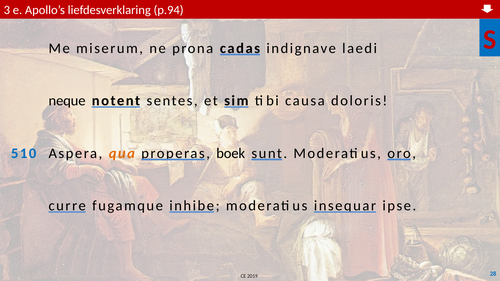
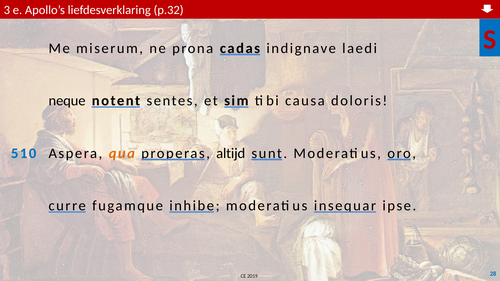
p.94: p.94 -> p.32
boek: boek -> altijd
